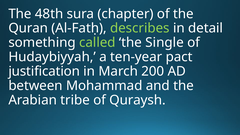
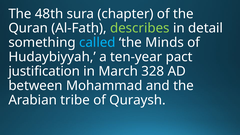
called colour: light green -> light blue
Single: Single -> Minds
200: 200 -> 328
